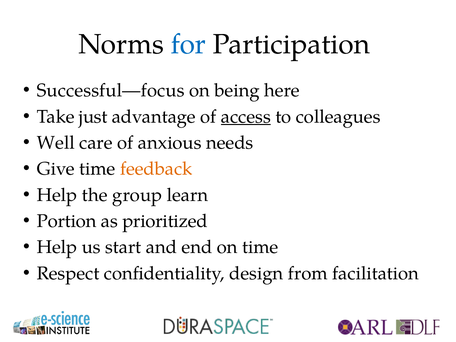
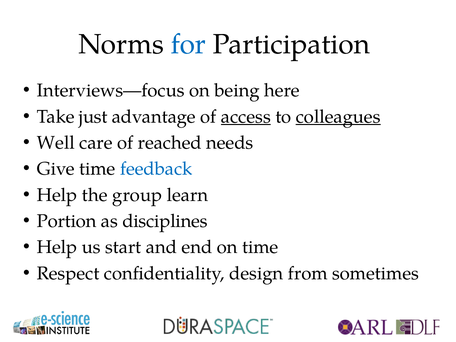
Successful—focus: Successful—focus -> Interviews—focus
colleagues underline: none -> present
anxious: anxious -> reached
feedback colour: orange -> blue
prioritized: prioritized -> disciplines
facilitation: facilitation -> sometimes
